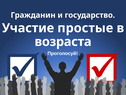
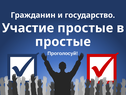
возраста at (63, 42): возраста -> простые
